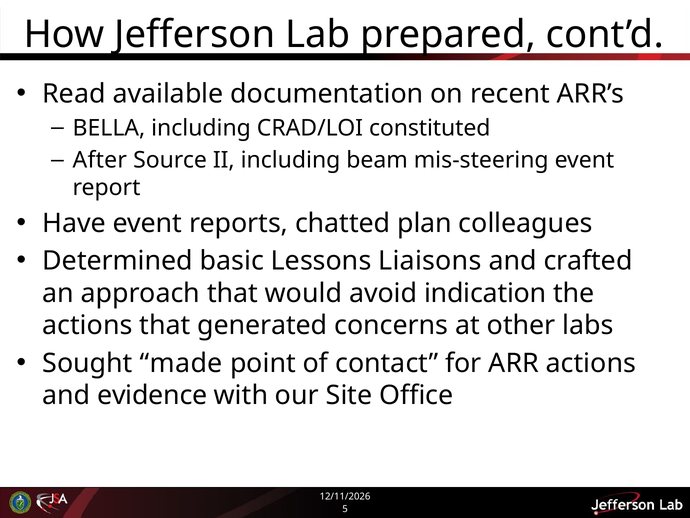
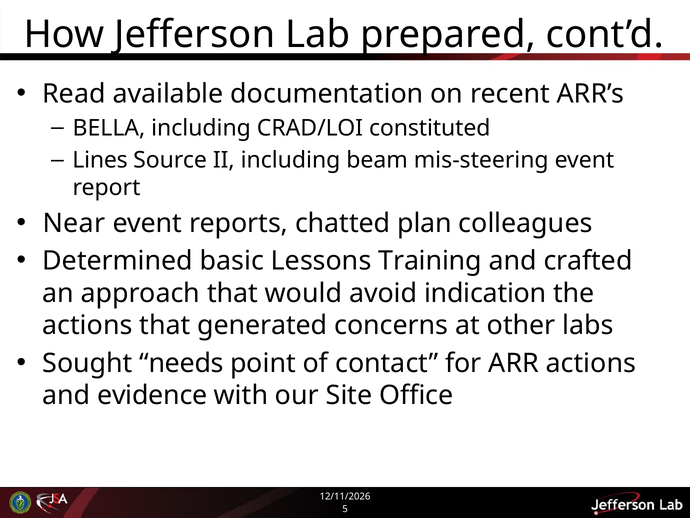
After: After -> Lines
Have: Have -> Near
Liaisons: Liaisons -> Training
made: made -> needs
